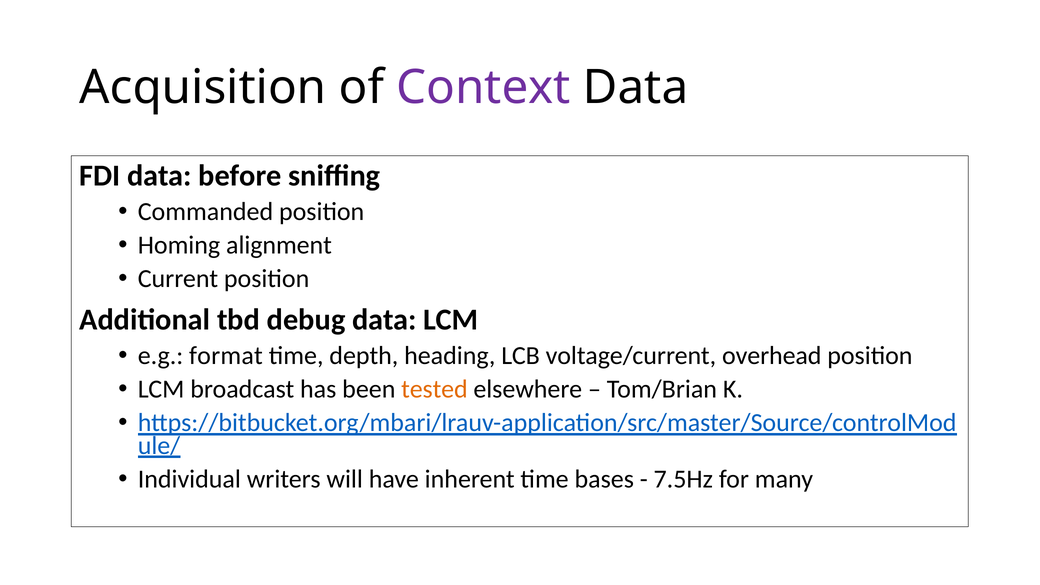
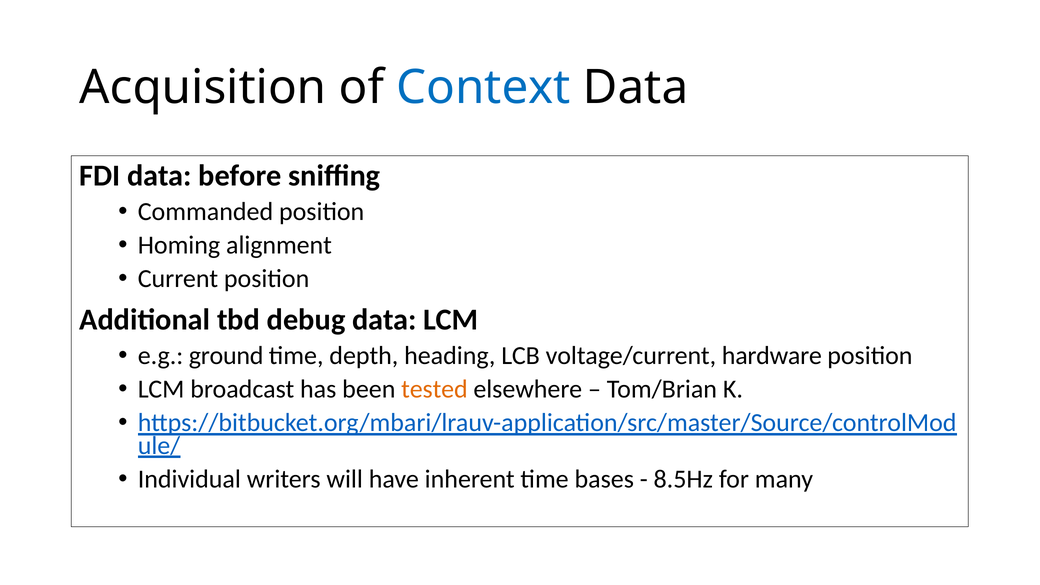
Context colour: purple -> blue
format: format -> ground
overhead: overhead -> hardware
7.5Hz: 7.5Hz -> 8.5Hz
